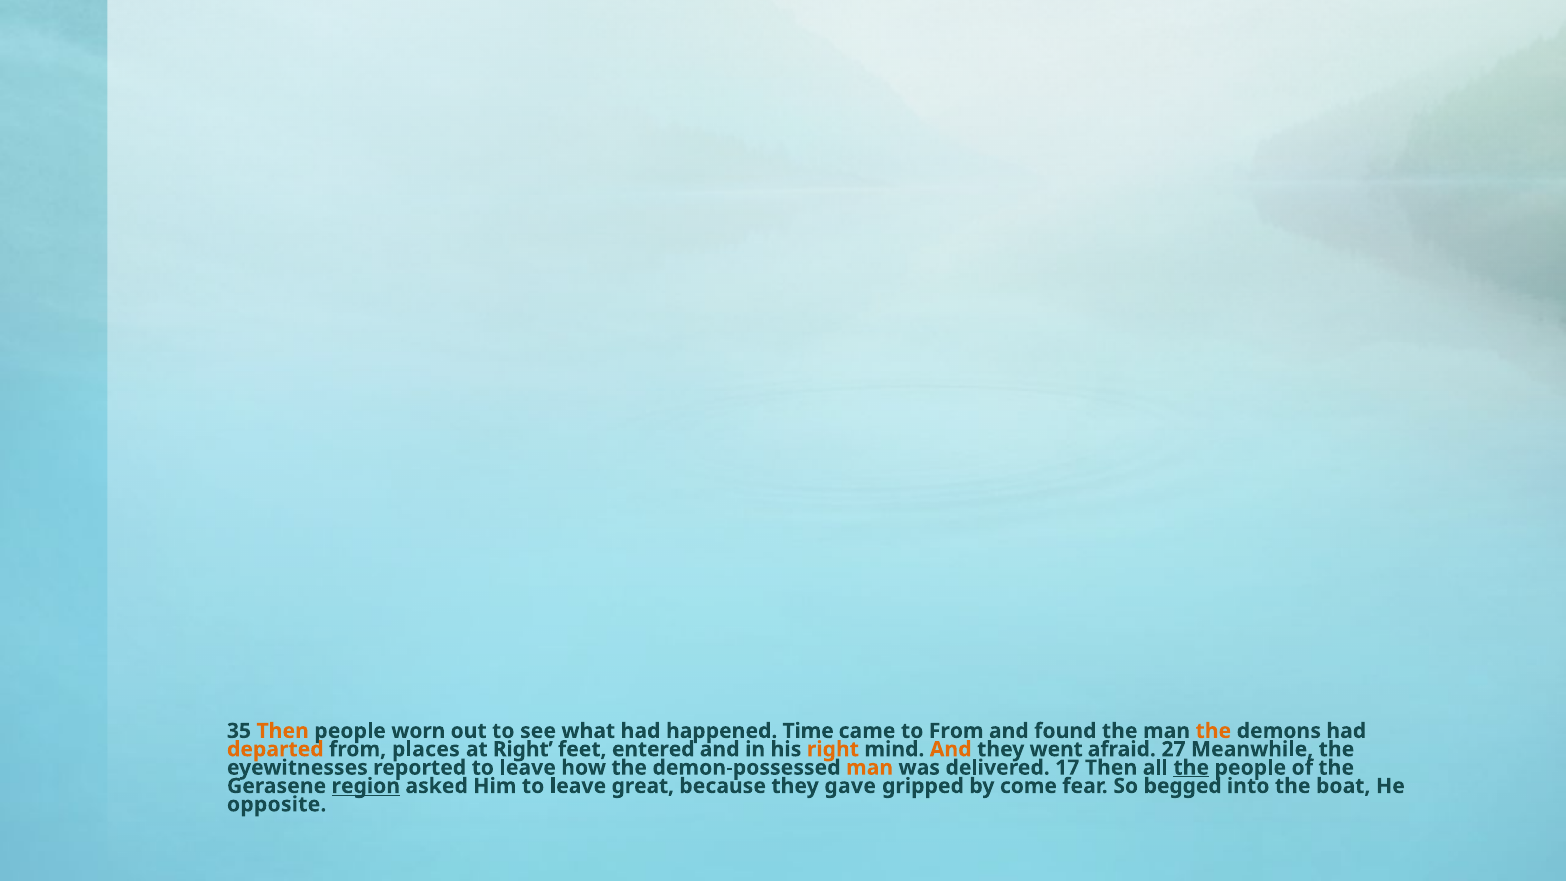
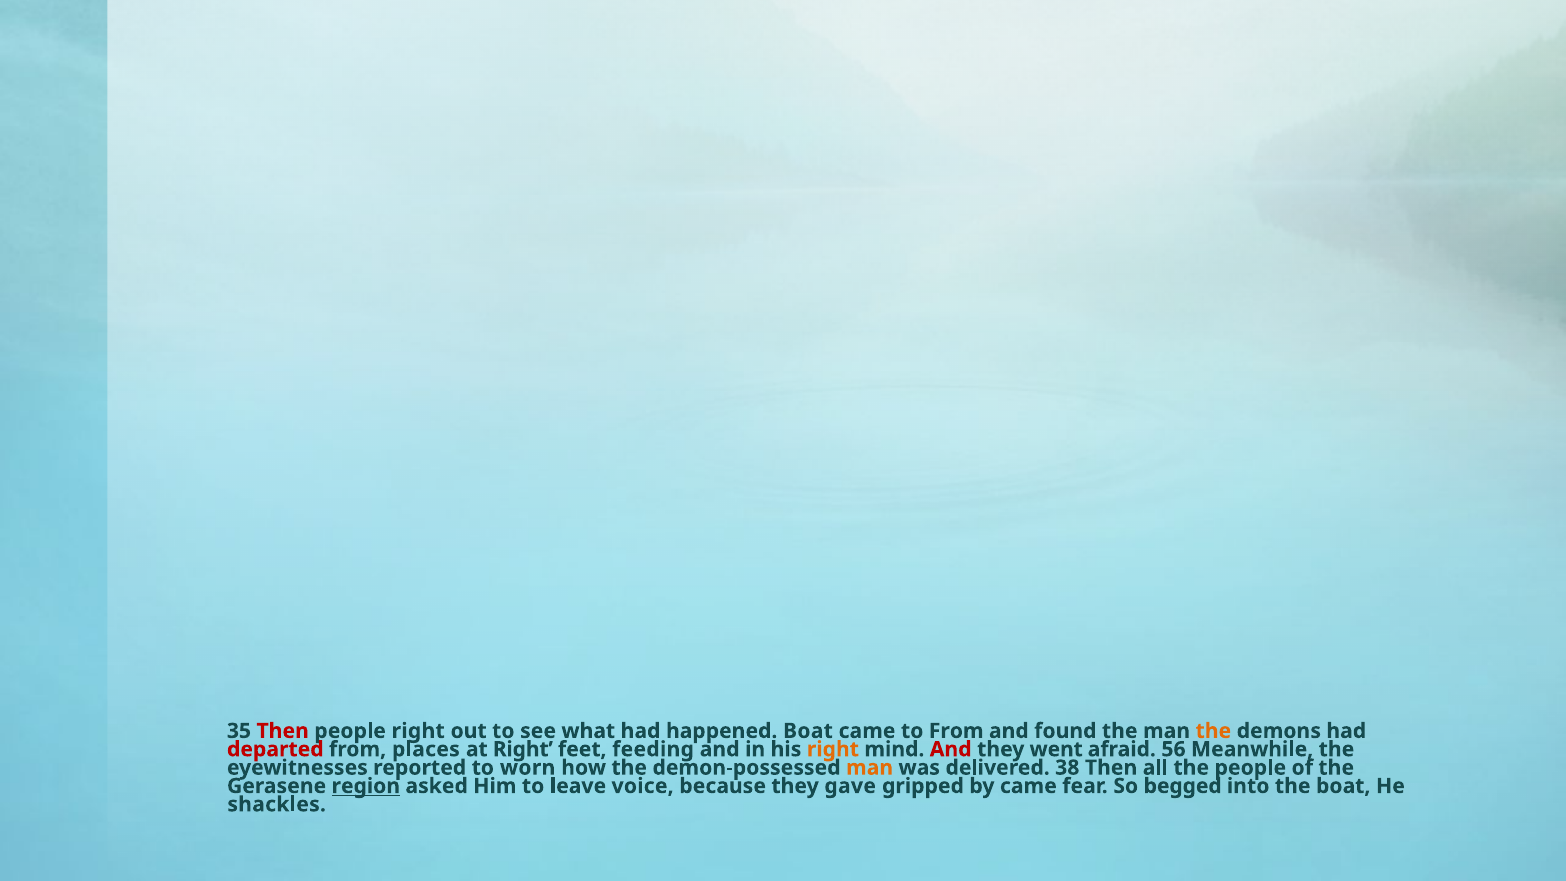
Then at (283, 731) colour: orange -> red
people worn: worn -> right
happened Time: Time -> Boat
departed colour: orange -> red
entered: entered -> feeding
And at (951, 749) colour: orange -> red
27: 27 -> 56
reported to leave: leave -> worn
17: 17 -> 38
the at (1191, 768) underline: present -> none
great: great -> voice
by come: come -> came
opposite: opposite -> shackles
